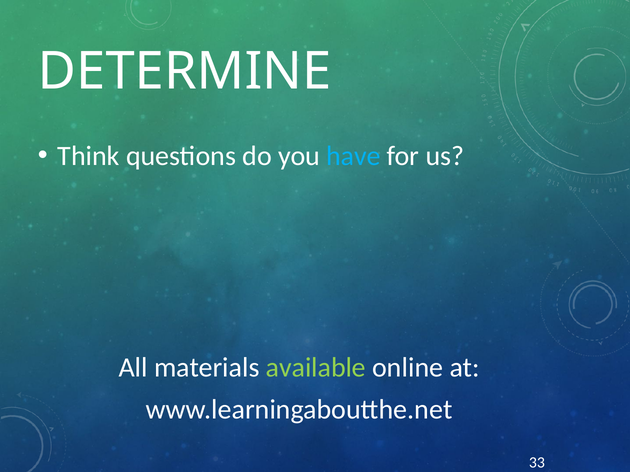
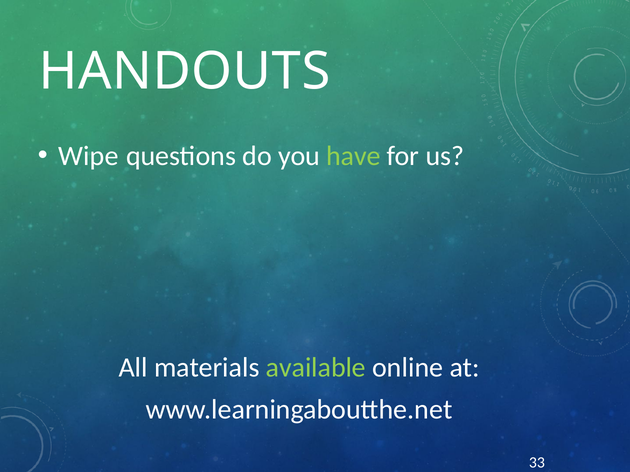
DETERMINE: DETERMINE -> HANDOUTS
Think: Think -> Wipe
have colour: light blue -> light green
